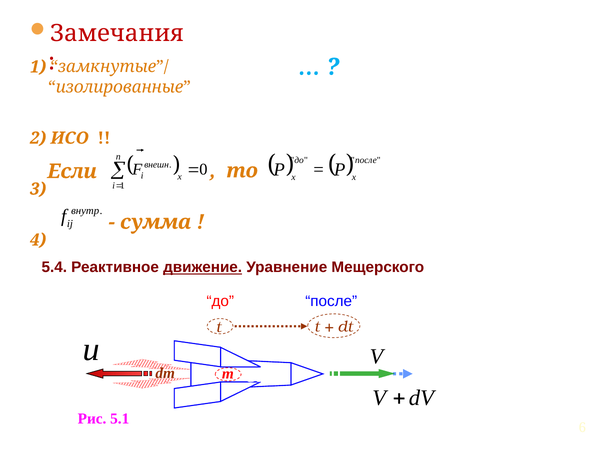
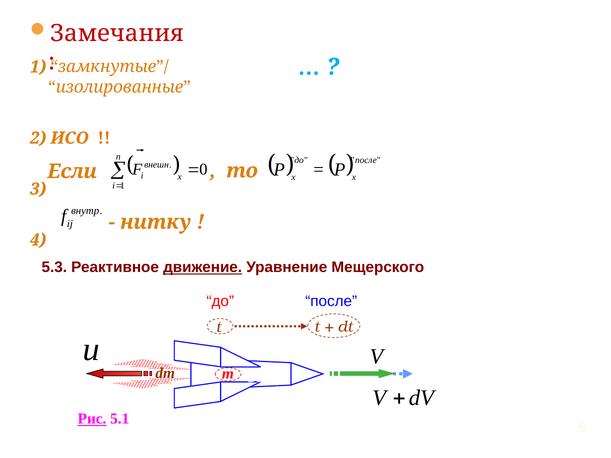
сумма: сумма -> нитку
5.4: 5.4 -> 5.3
Рис underline: none -> present
